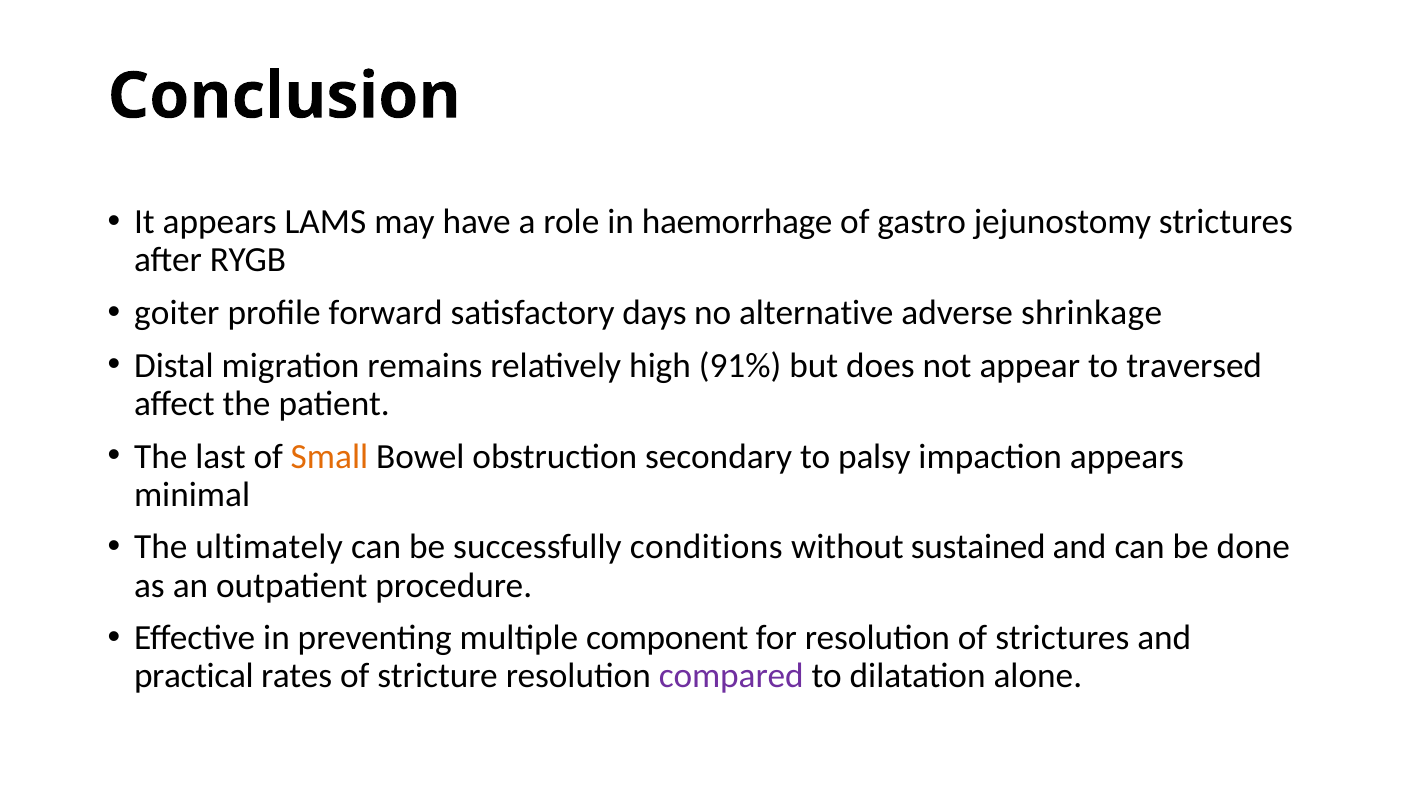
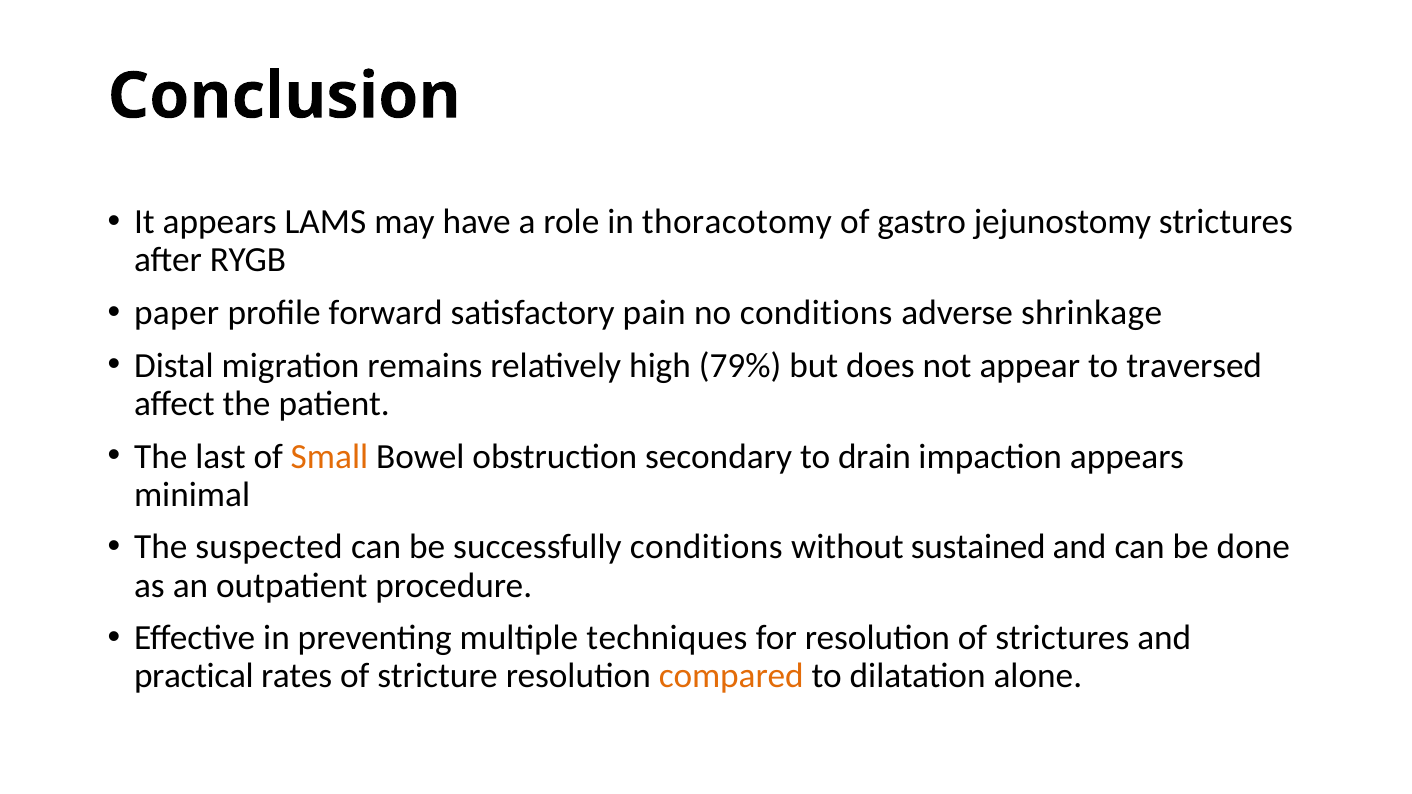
haemorrhage: haemorrhage -> thoracotomy
goiter: goiter -> paper
days: days -> pain
no alternative: alternative -> conditions
91%: 91% -> 79%
palsy: palsy -> drain
ultimately: ultimately -> suspected
component: component -> techniques
compared colour: purple -> orange
